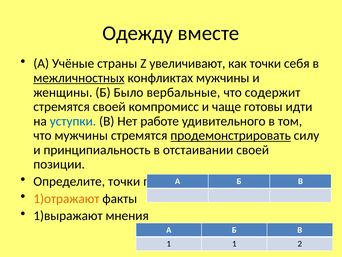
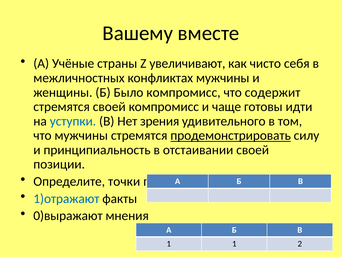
Одежду: Одежду -> Вашему
как точки: точки -> чисто
межличностных underline: present -> none
Было вербальные: вербальные -> компромисс
работе: работе -> зрения
1)отражают colour: orange -> blue
1)выражают: 1)выражают -> 0)выражают
